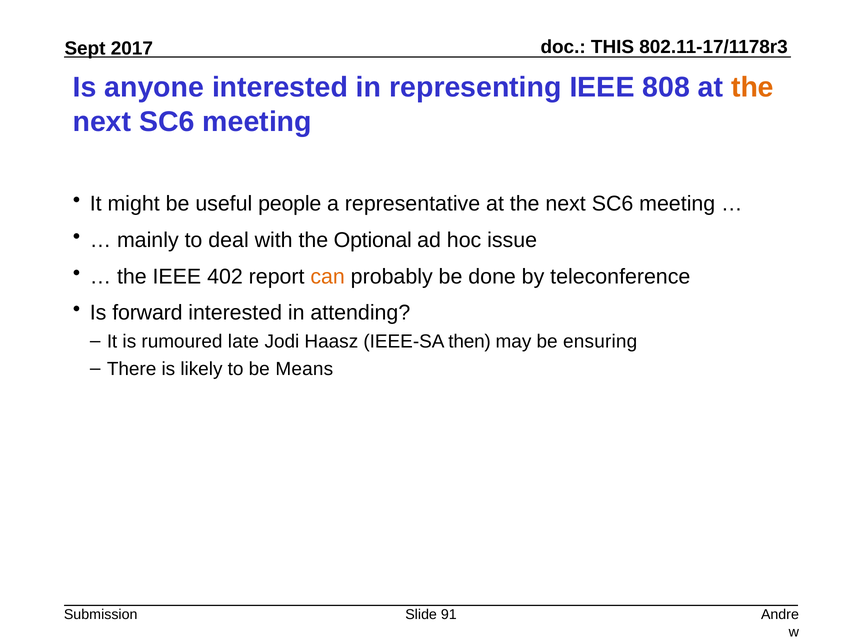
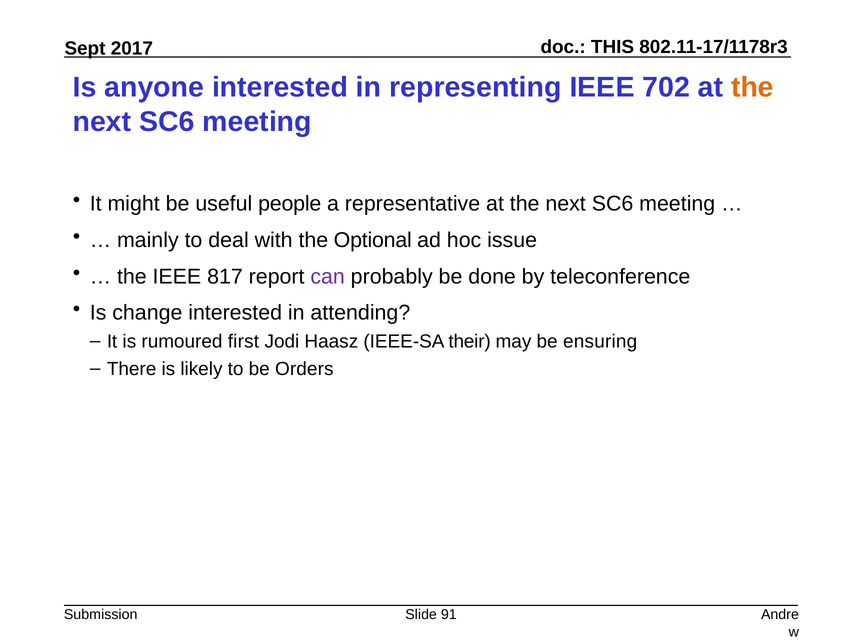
808: 808 -> 702
402: 402 -> 817
can colour: orange -> purple
forward: forward -> change
late: late -> first
then: then -> their
Means: Means -> Orders
